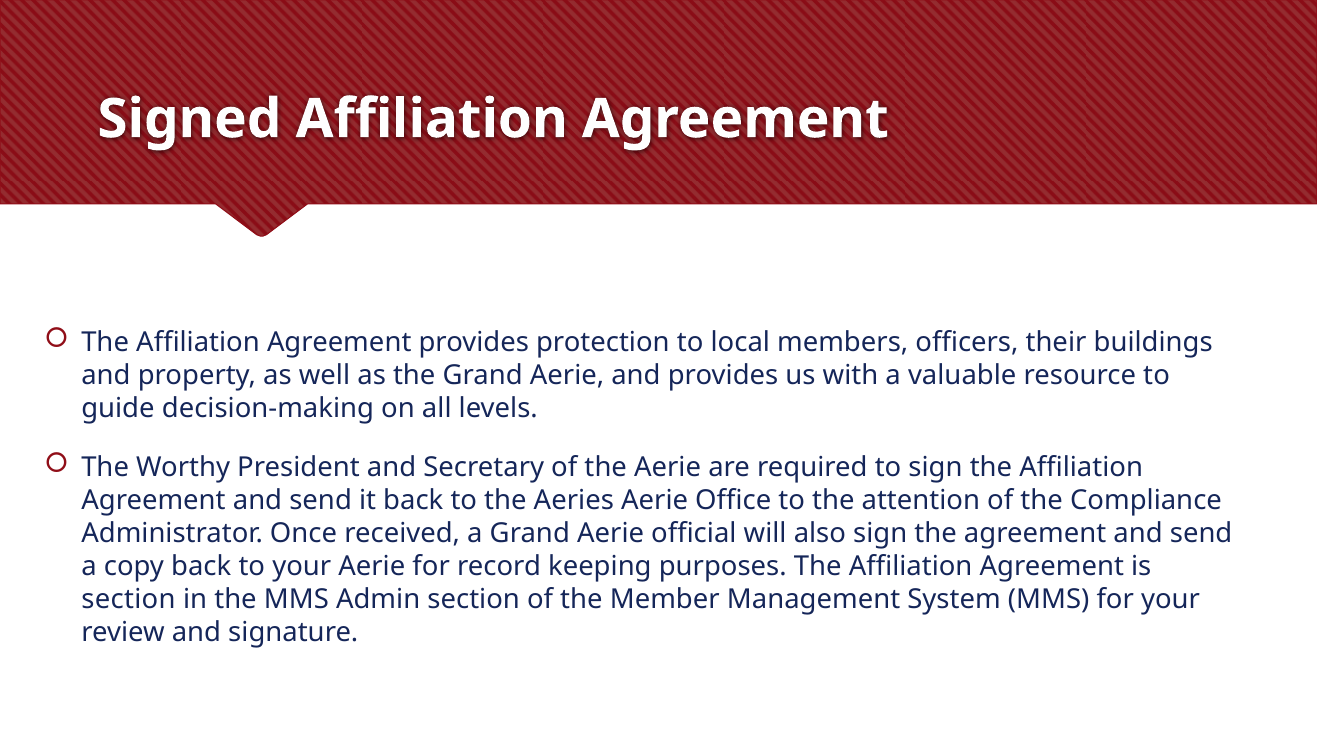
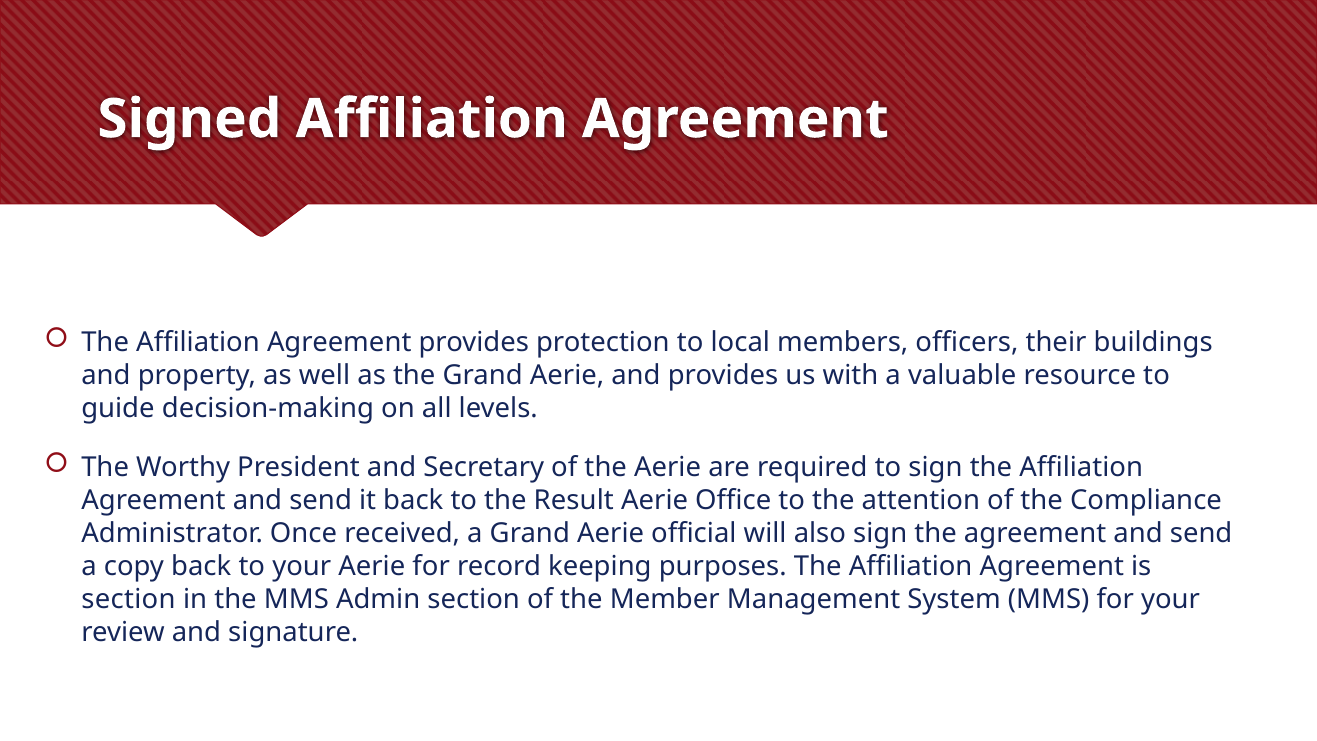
Aeries: Aeries -> Result
